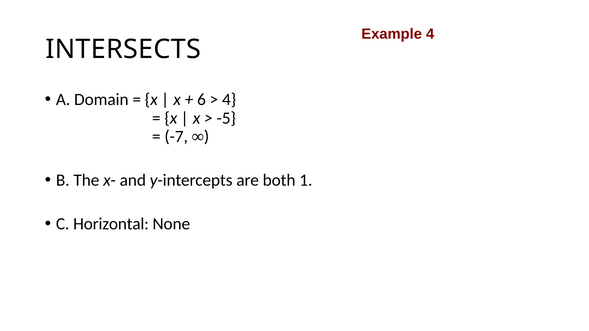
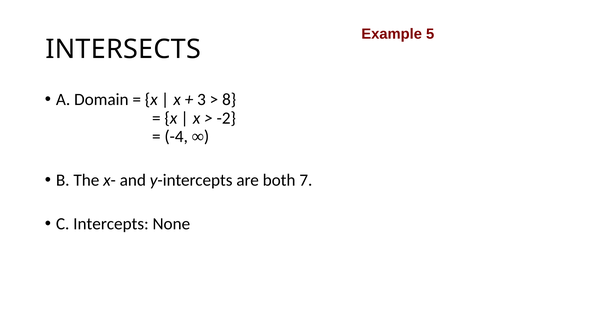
Example 4: 4 -> 5
6: 6 -> 3
4 at (229, 100): 4 -> 8
-5: -5 -> -2
-7: -7 -> -4
1: 1 -> 7
Horizontal: Horizontal -> Intercepts
